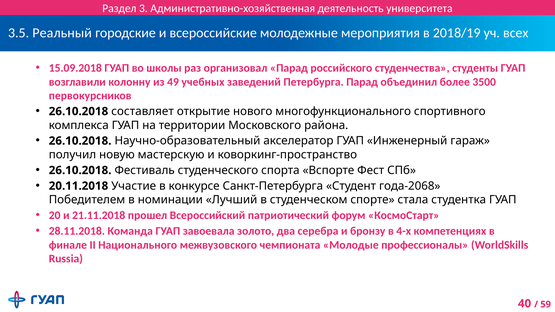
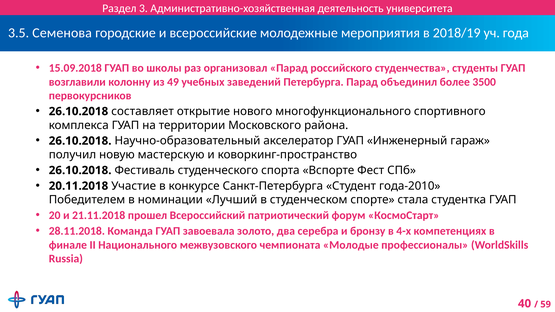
Реальный: Реальный -> Семенова
всех: всех -> года
года-2068: года-2068 -> года-2010
